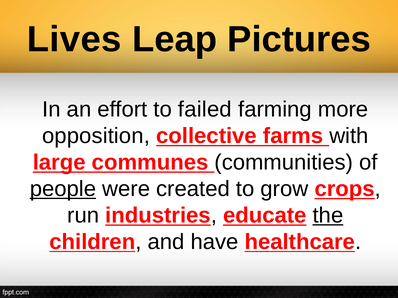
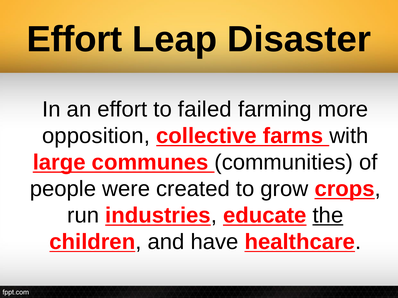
Lives at (74, 39): Lives -> Effort
Pictures: Pictures -> Disaster
people underline: present -> none
